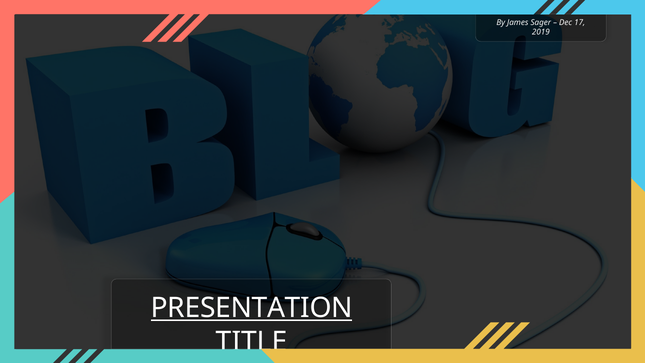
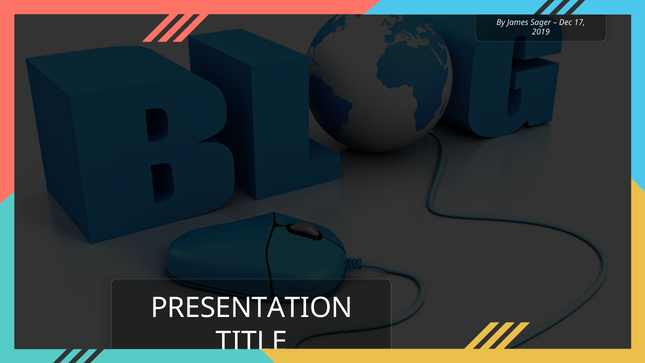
PRESENTATION at (252, 308) underline: present -> none
